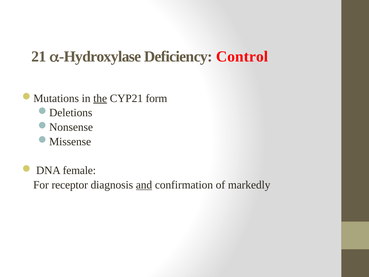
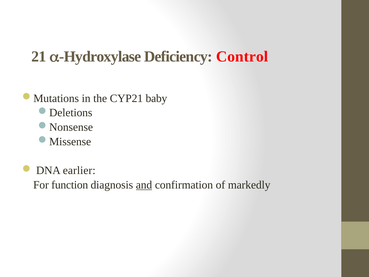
the underline: present -> none
form: form -> baby
female: female -> earlier
receptor: receptor -> function
